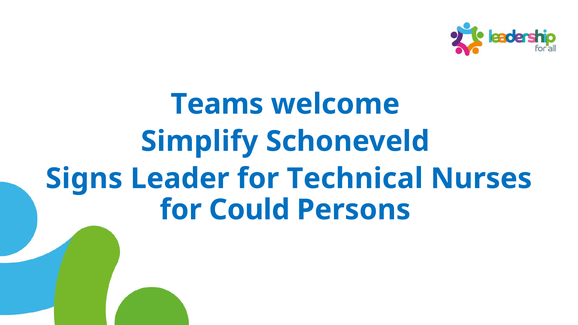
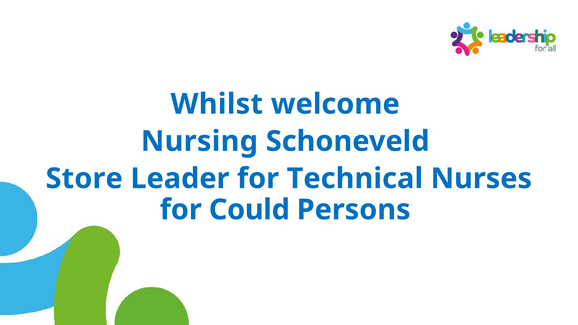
Teams: Teams -> Whilst
Simplify: Simplify -> Nursing
Signs: Signs -> Store
